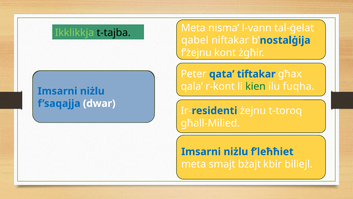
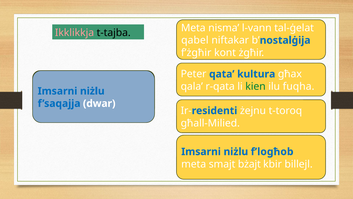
Ikklikkja colour: light green -> pink
f’żejnu: f’żejnu -> f’żgħir
tiftakar: tiftakar -> kultura
r-kont: r-kont -> r-qata
f’leħħiet: f’leħħiet -> f’logħob
